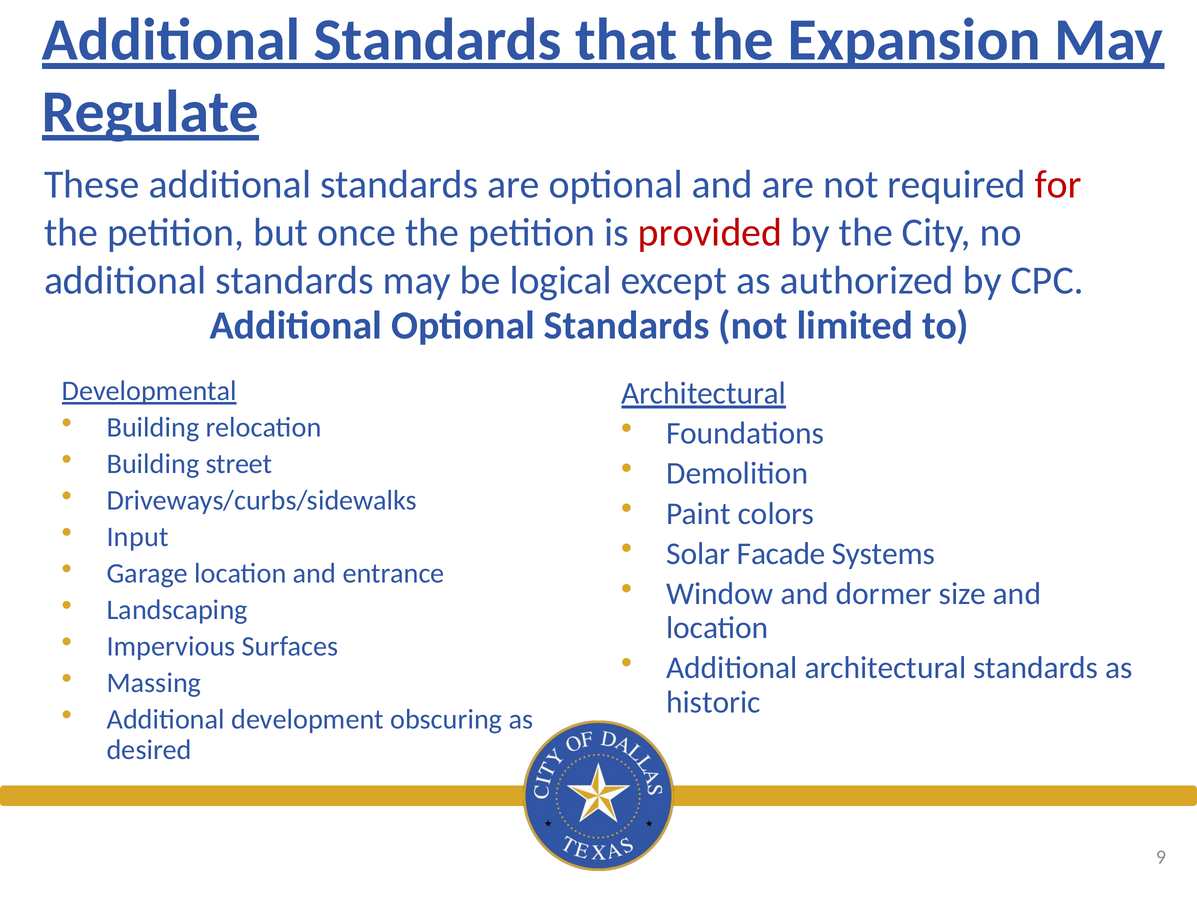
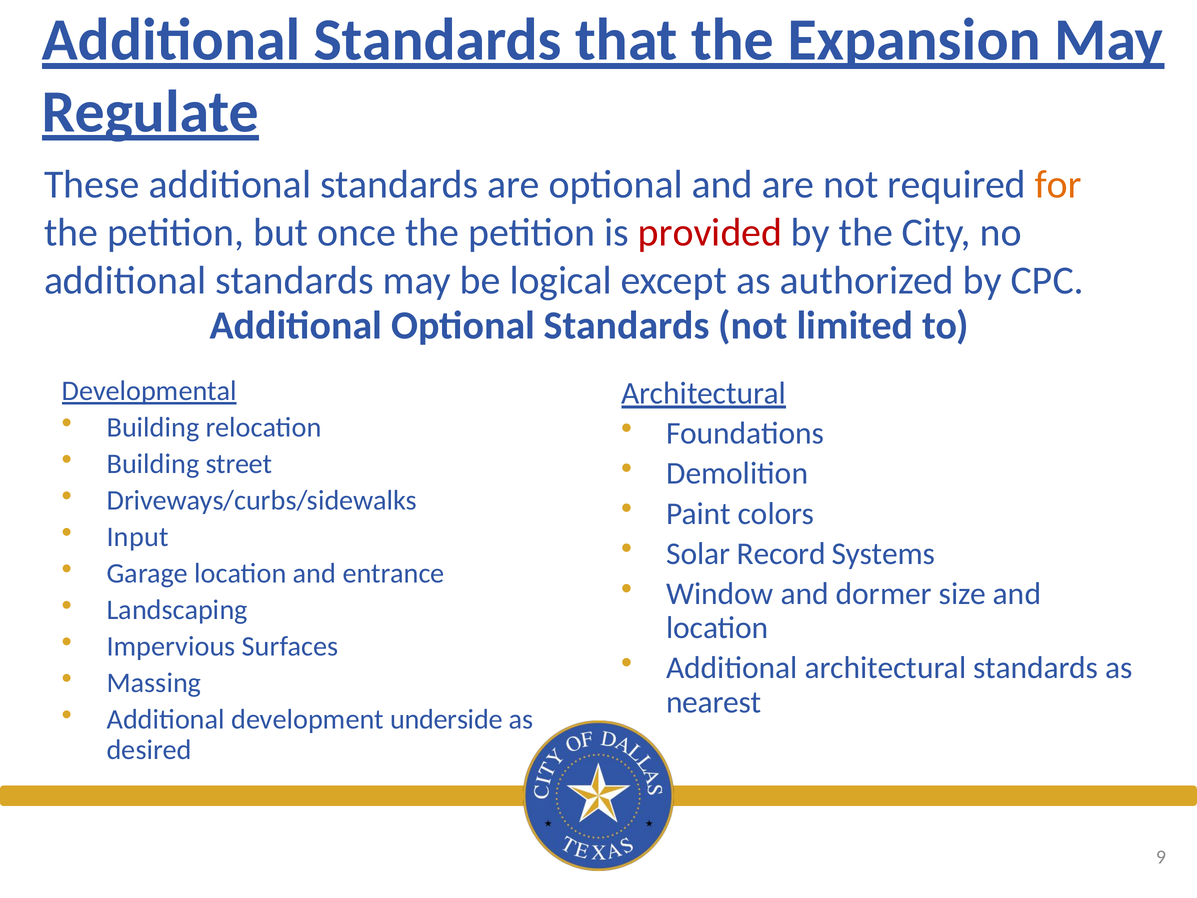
for colour: red -> orange
Facade: Facade -> Record
historic: historic -> nearest
obscuring: obscuring -> underside
